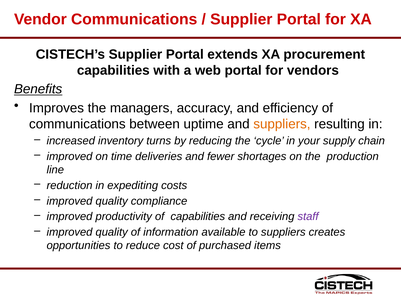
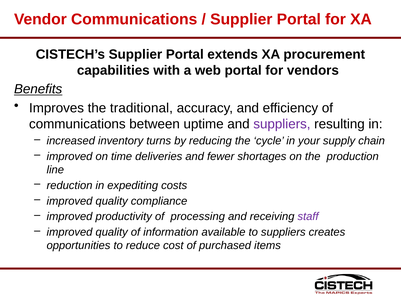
managers: managers -> traditional
suppliers at (282, 124) colour: orange -> purple
of capabilities: capabilities -> processing
